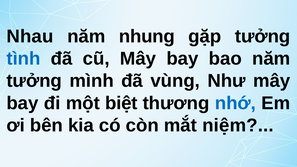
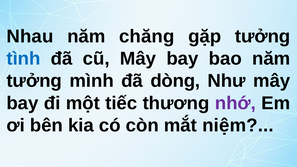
nhung: nhung -> chăng
vùng: vùng -> dòng
biệt: biệt -> tiếc
nhớ colour: blue -> purple
